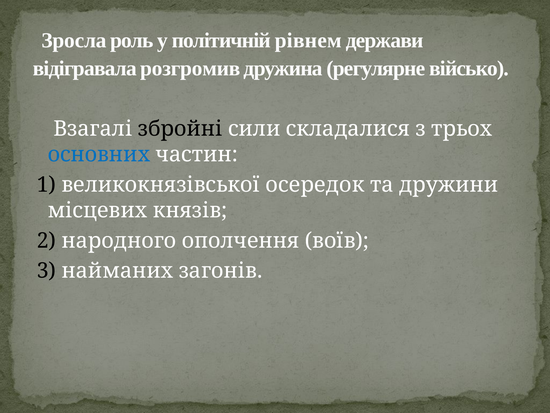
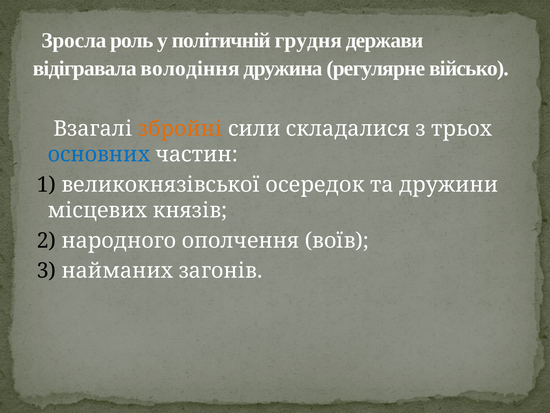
рівнем: рівнем -> грудня
розгромив: розгромив -> володіння
збройні colour: black -> orange
